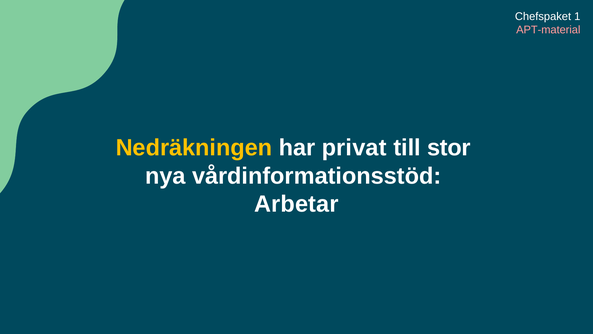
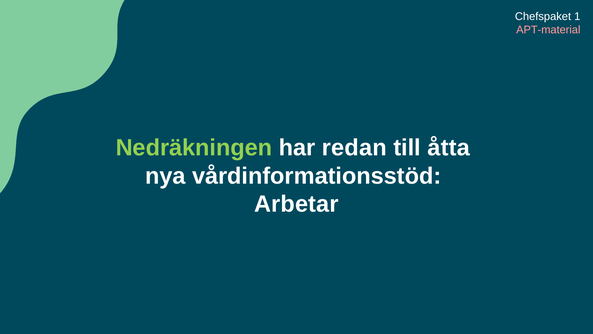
Nedräkningen colour: yellow -> light green
privat: privat -> redan
stor: stor -> åtta
